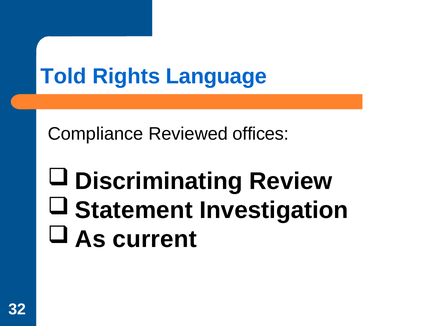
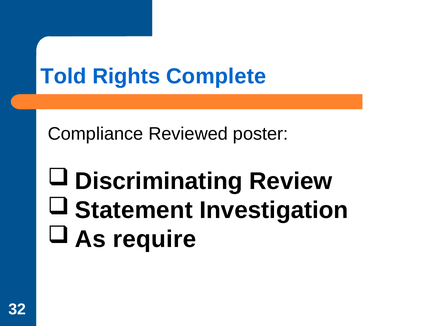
Language: Language -> Complete
offices: offices -> poster
current: current -> require
